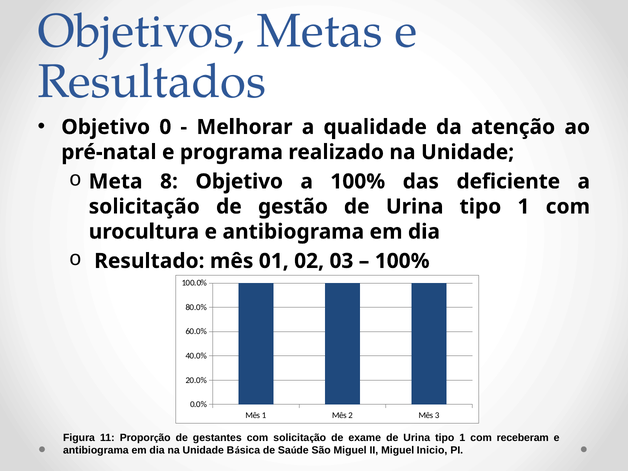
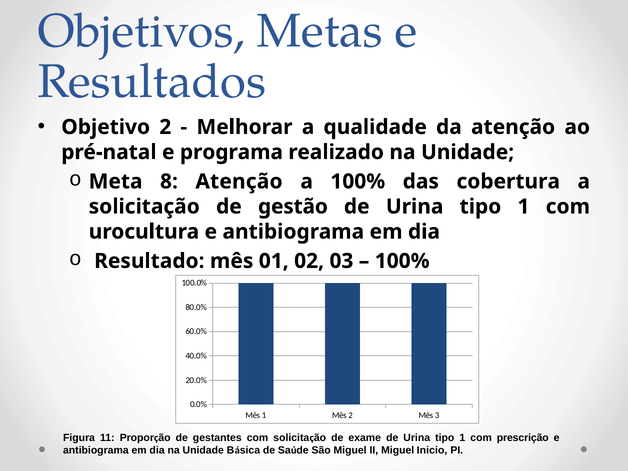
Objetivo 0: 0 -> 2
8 Objetivo: Objetivo -> Atenção
deficiente: deficiente -> cobertura
receberam: receberam -> prescrição
